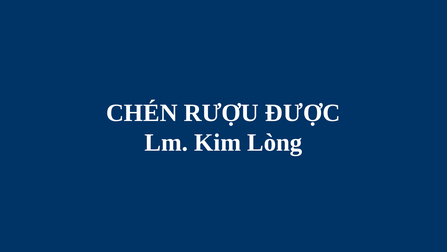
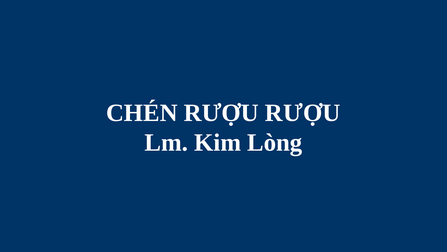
RƯỢU ĐƯỢC: ĐƯỢC -> RƯỢU
